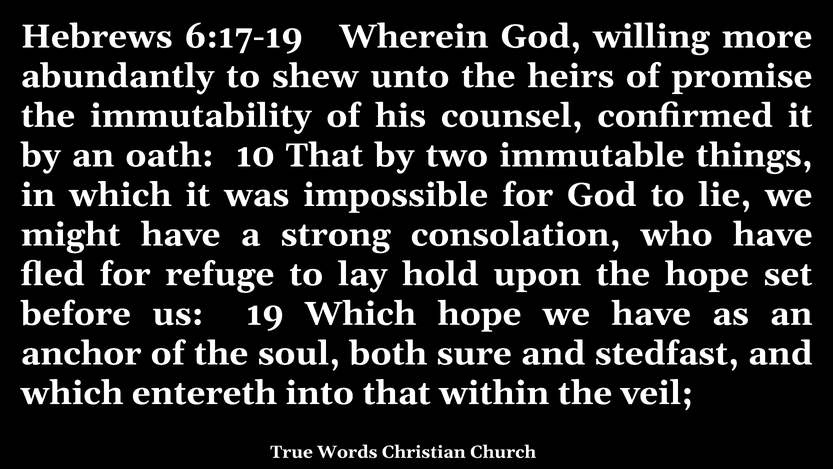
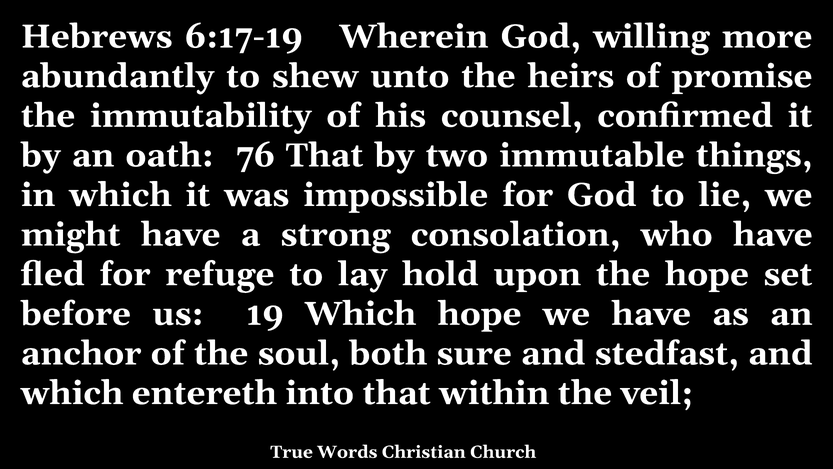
10: 10 -> 76
